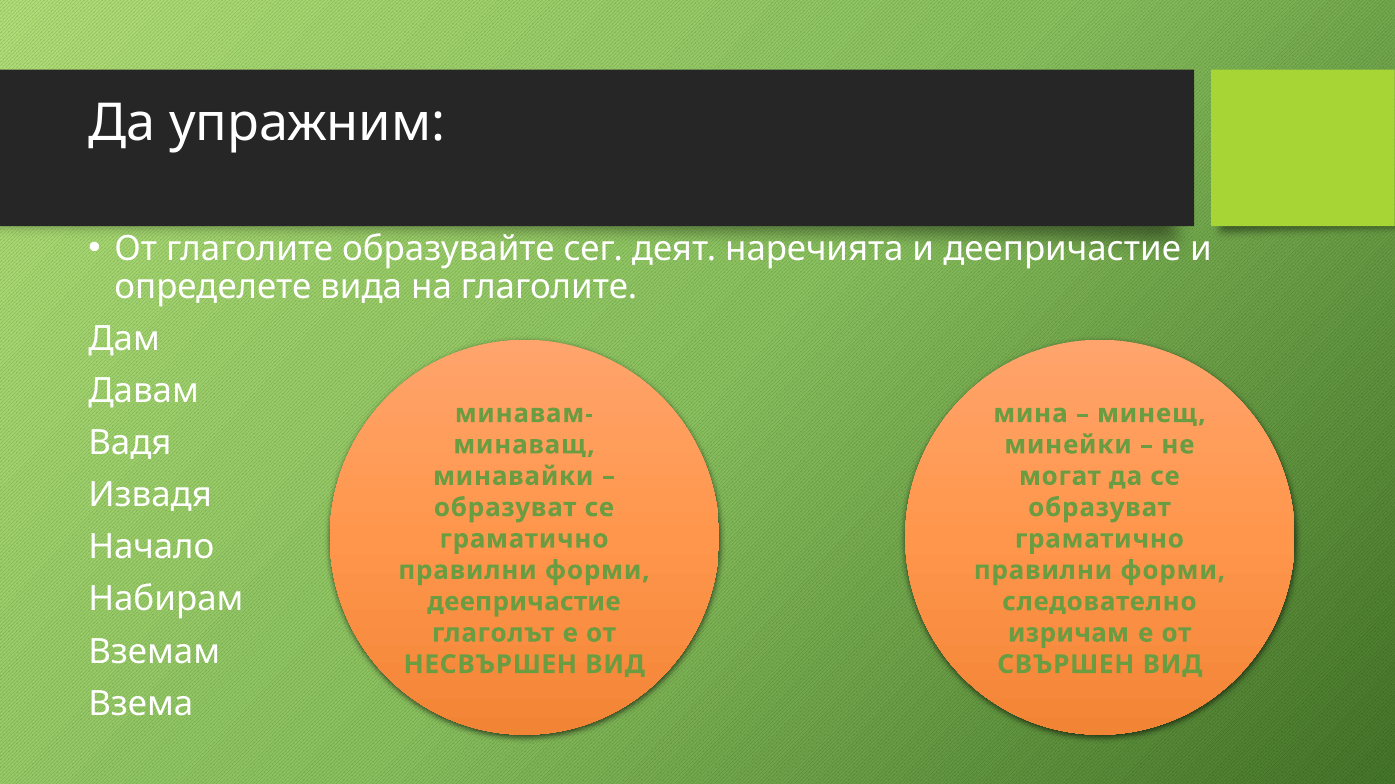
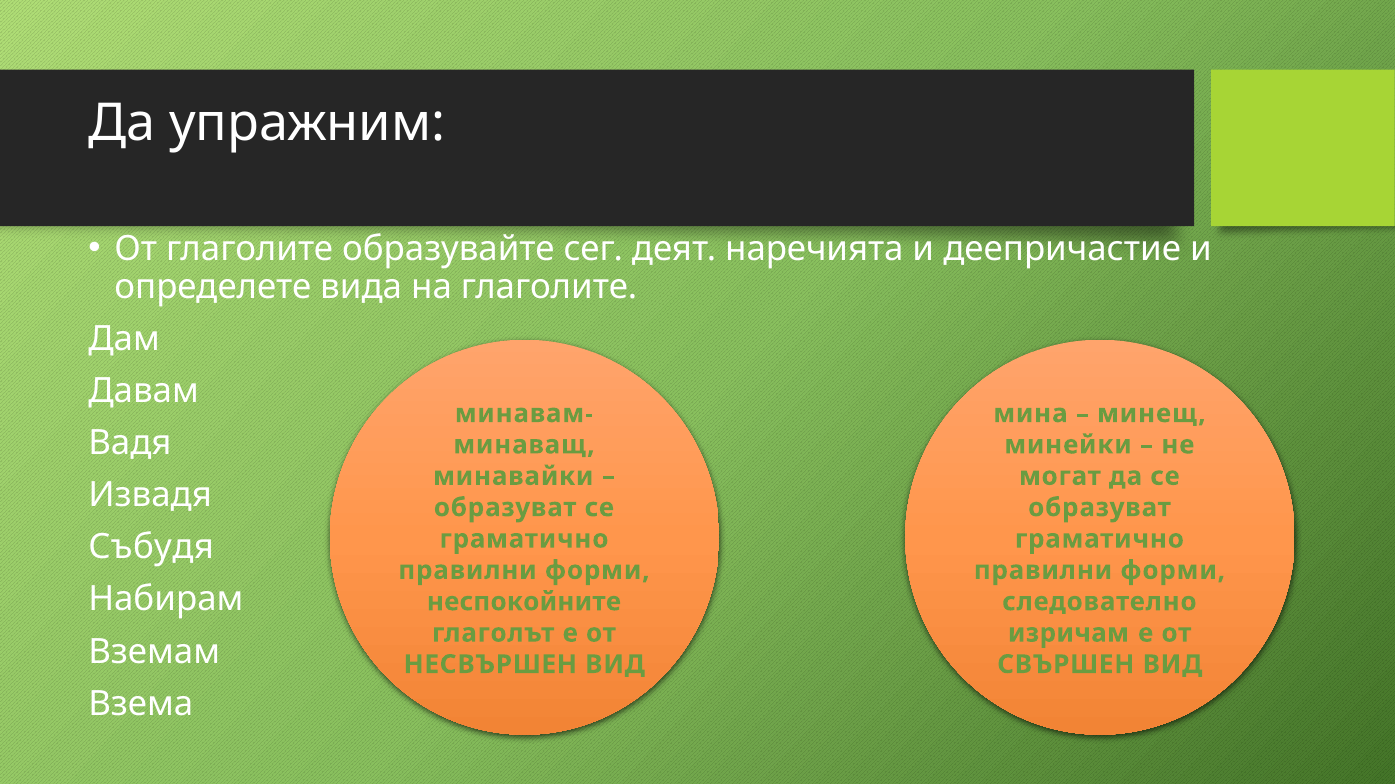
Начало: Начало -> Събудя
деепричастие at (524, 602): деепричастие -> неспокойните
